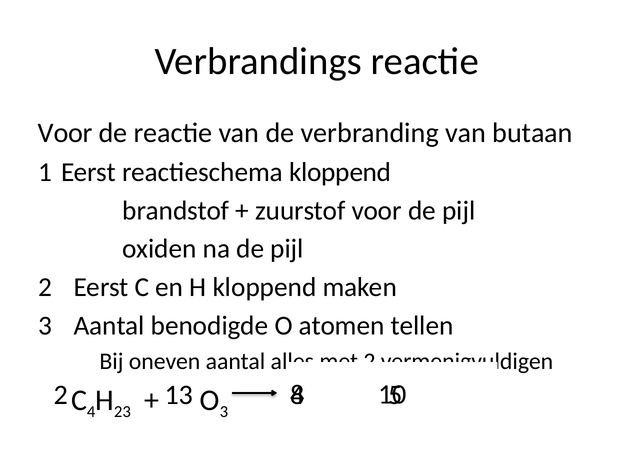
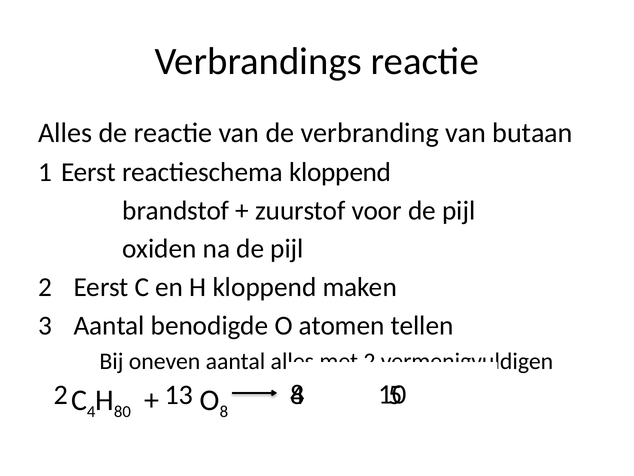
Voor at (65, 133): Voor -> Alles
23: 23 -> 80
O 3: 3 -> 8
